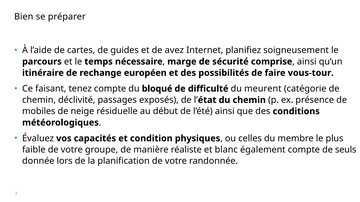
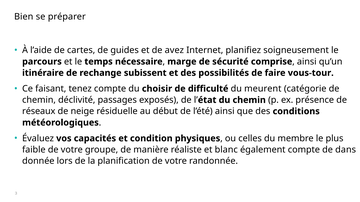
européen: européen -> subissent
bloqué: bloqué -> choisir
mobiles: mobiles -> réseaux
seuls: seuls -> dans
